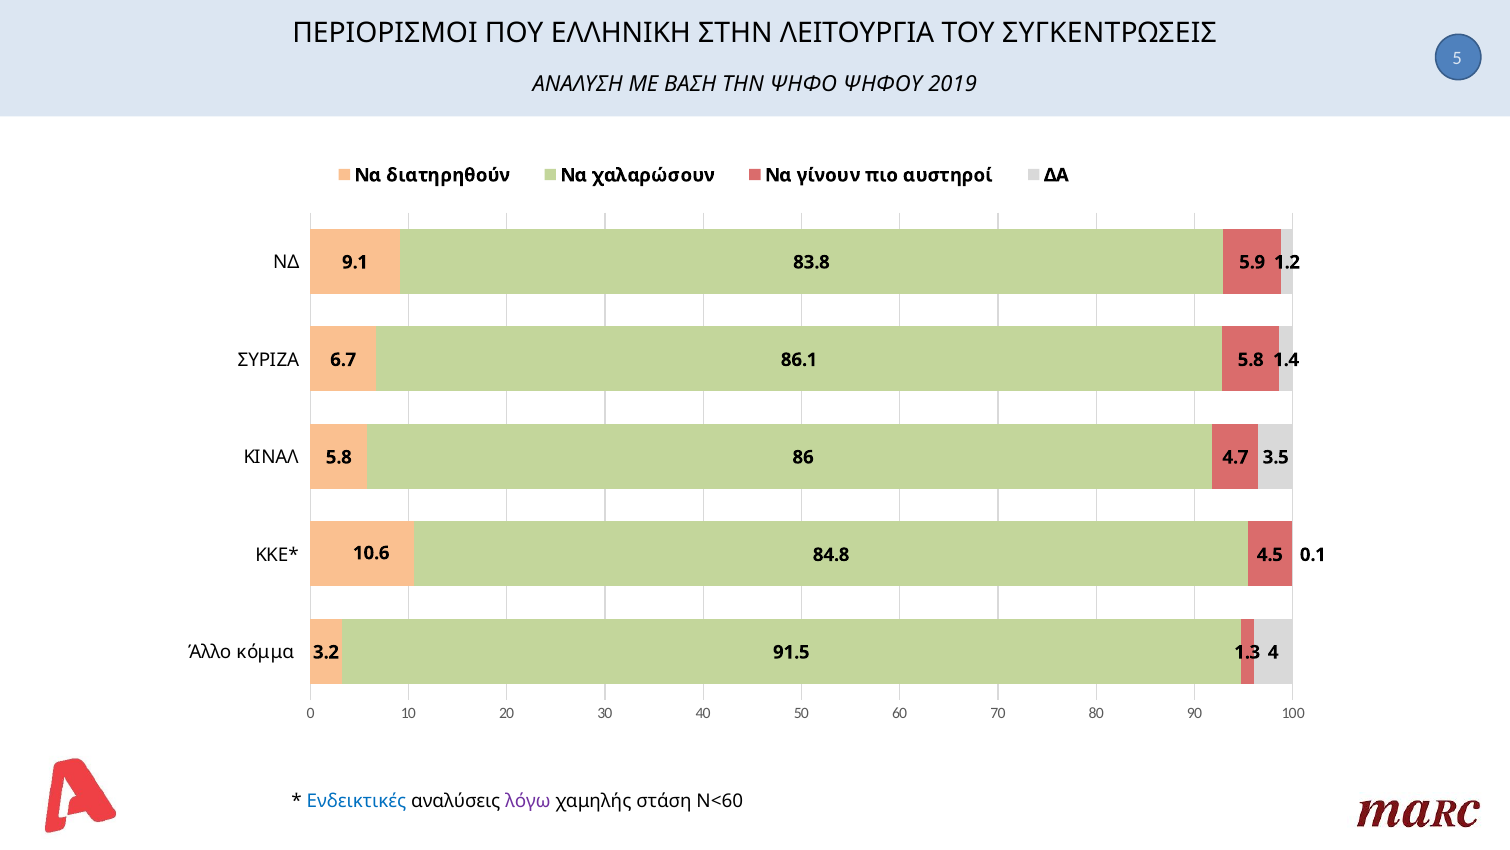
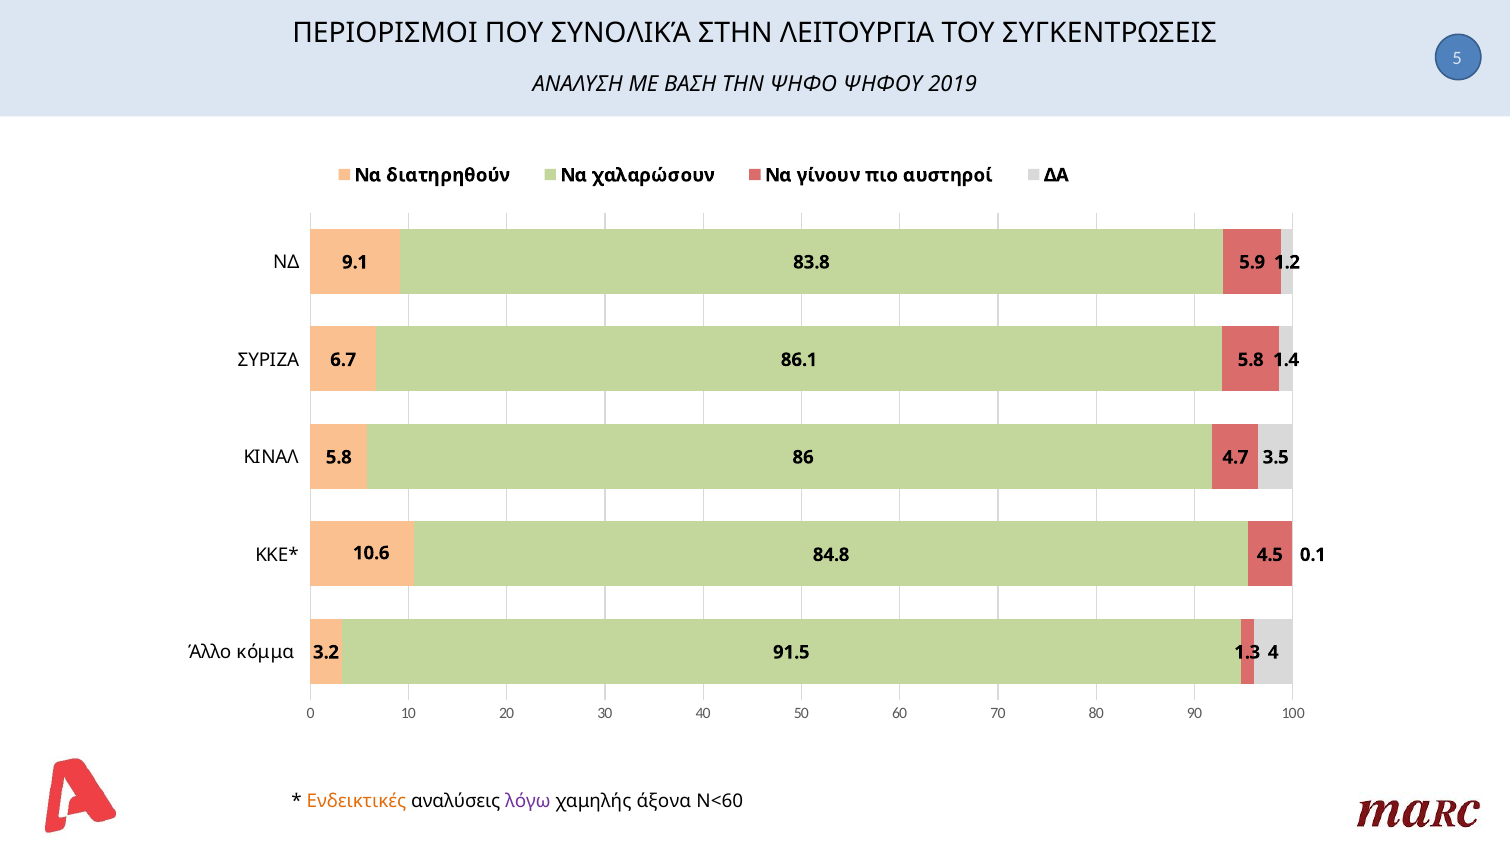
ΕΛΛΗΝΙΚΗ: ΕΛΛΗΝΙΚΗ -> ΣΥΝΟΛΙΚΆ
Ενδεικτικές colour: blue -> orange
στάση: στάση -> άξονα
